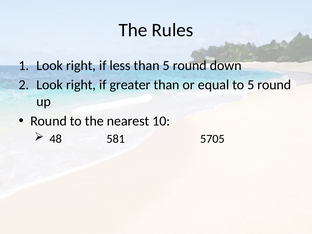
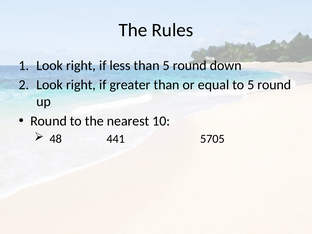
581: 581 -> 441
